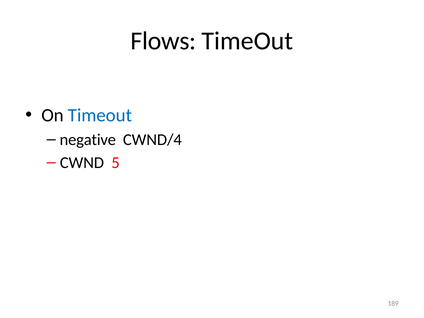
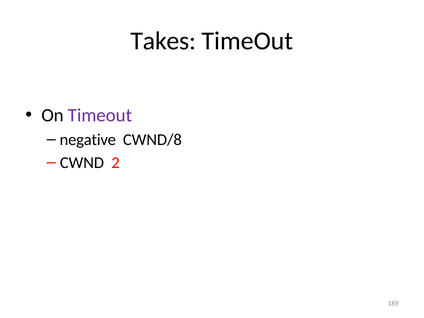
Flows: Flows -> Takes
Timeout at (100, 115) colour: blue -> purple
CWND/4: CWND/4 -> CWND/8
5: 5 -> 2
